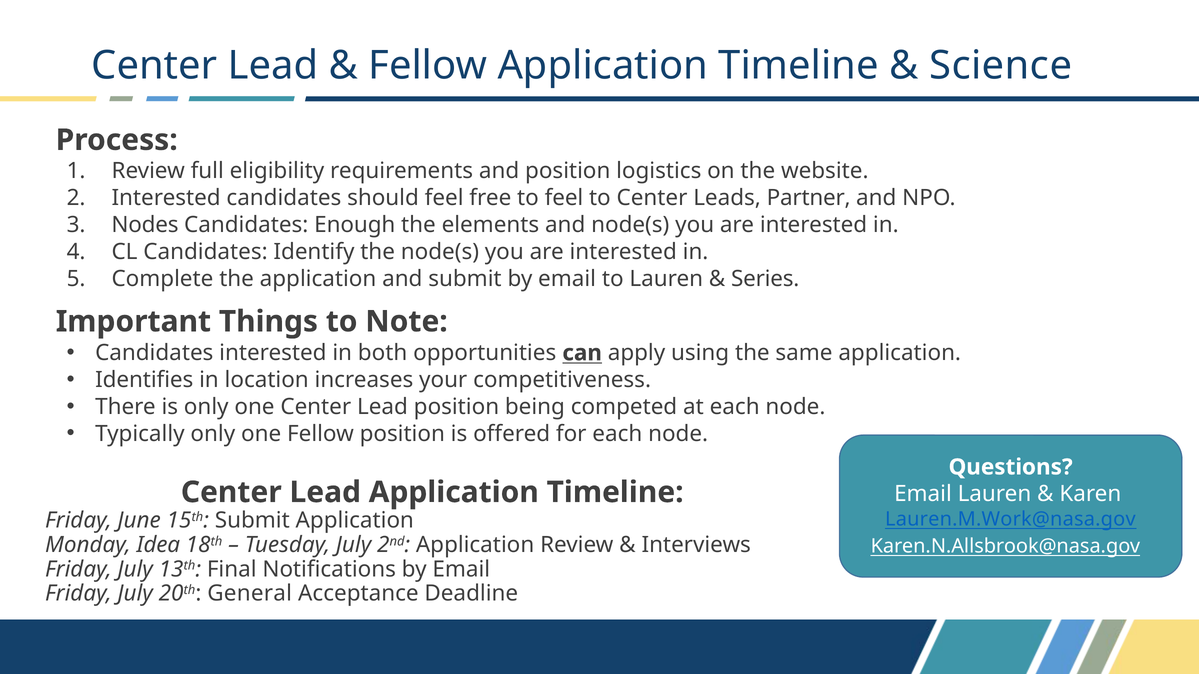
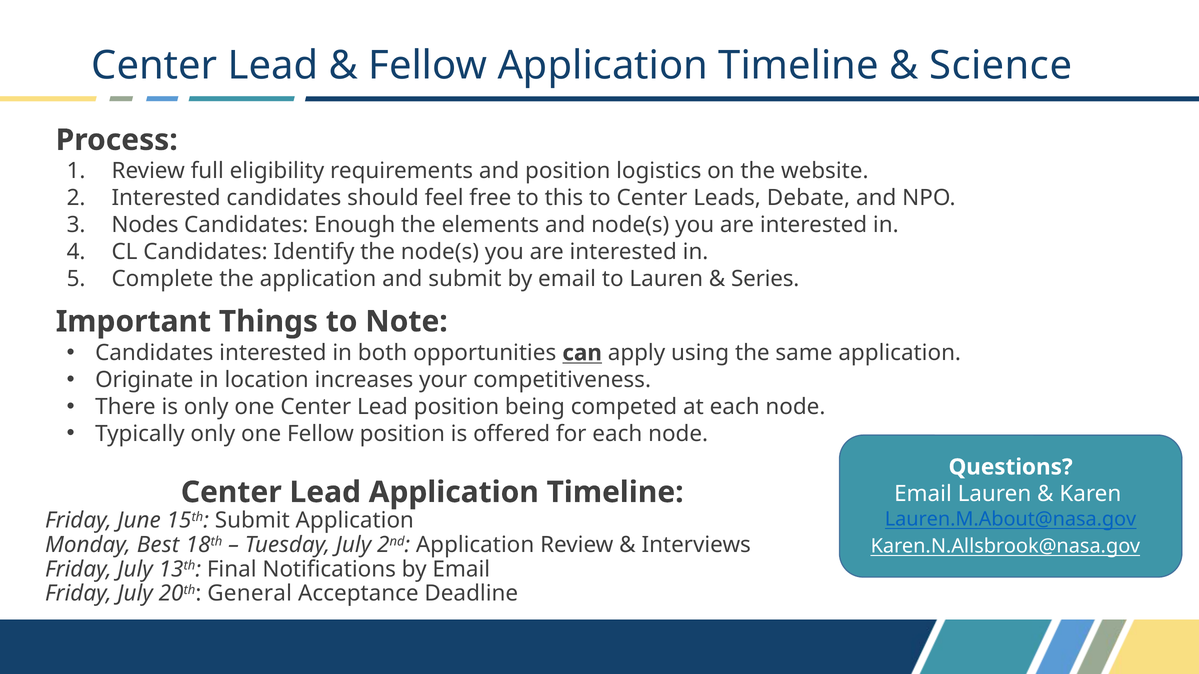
to feel: feel -> this
Partner: Partner -> Debate
Identifies: Identifies -> Originate
Lauren.M.Work@nasa.gov: Lauren.M.Work@nasa.gov -> Lauren.M.About@nasa.gov
Idea: Idea -> Best
